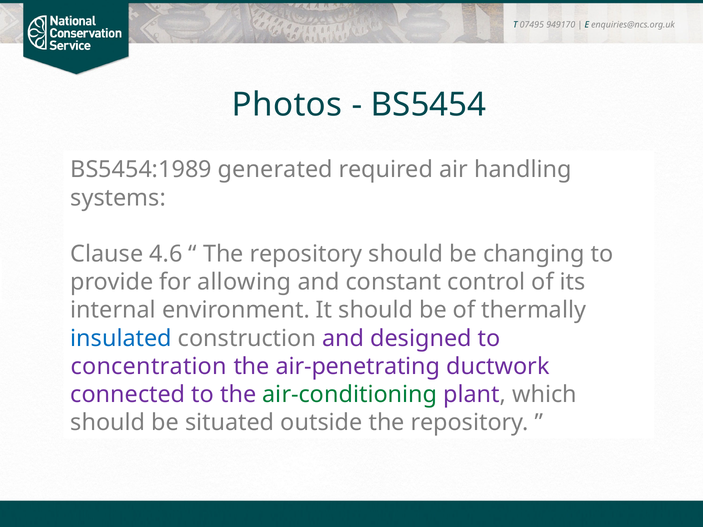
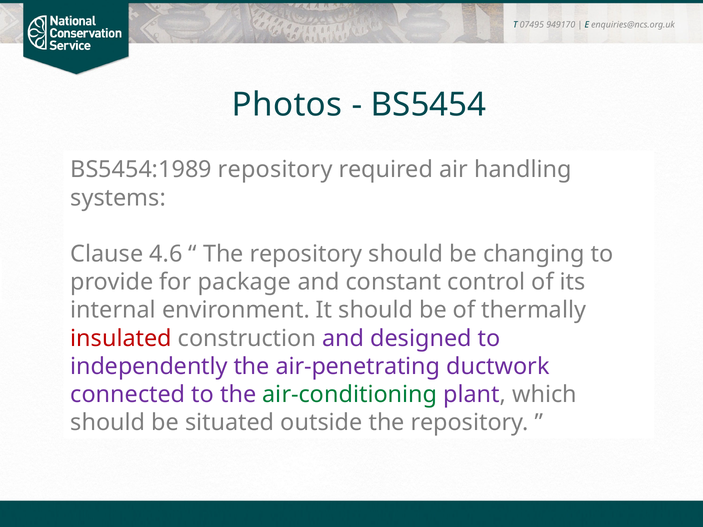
BS5454:1989 generated: generated -> repository
allowing: allowing -> package
insulated colour: blue -> red
concentration: concentration -> independently
